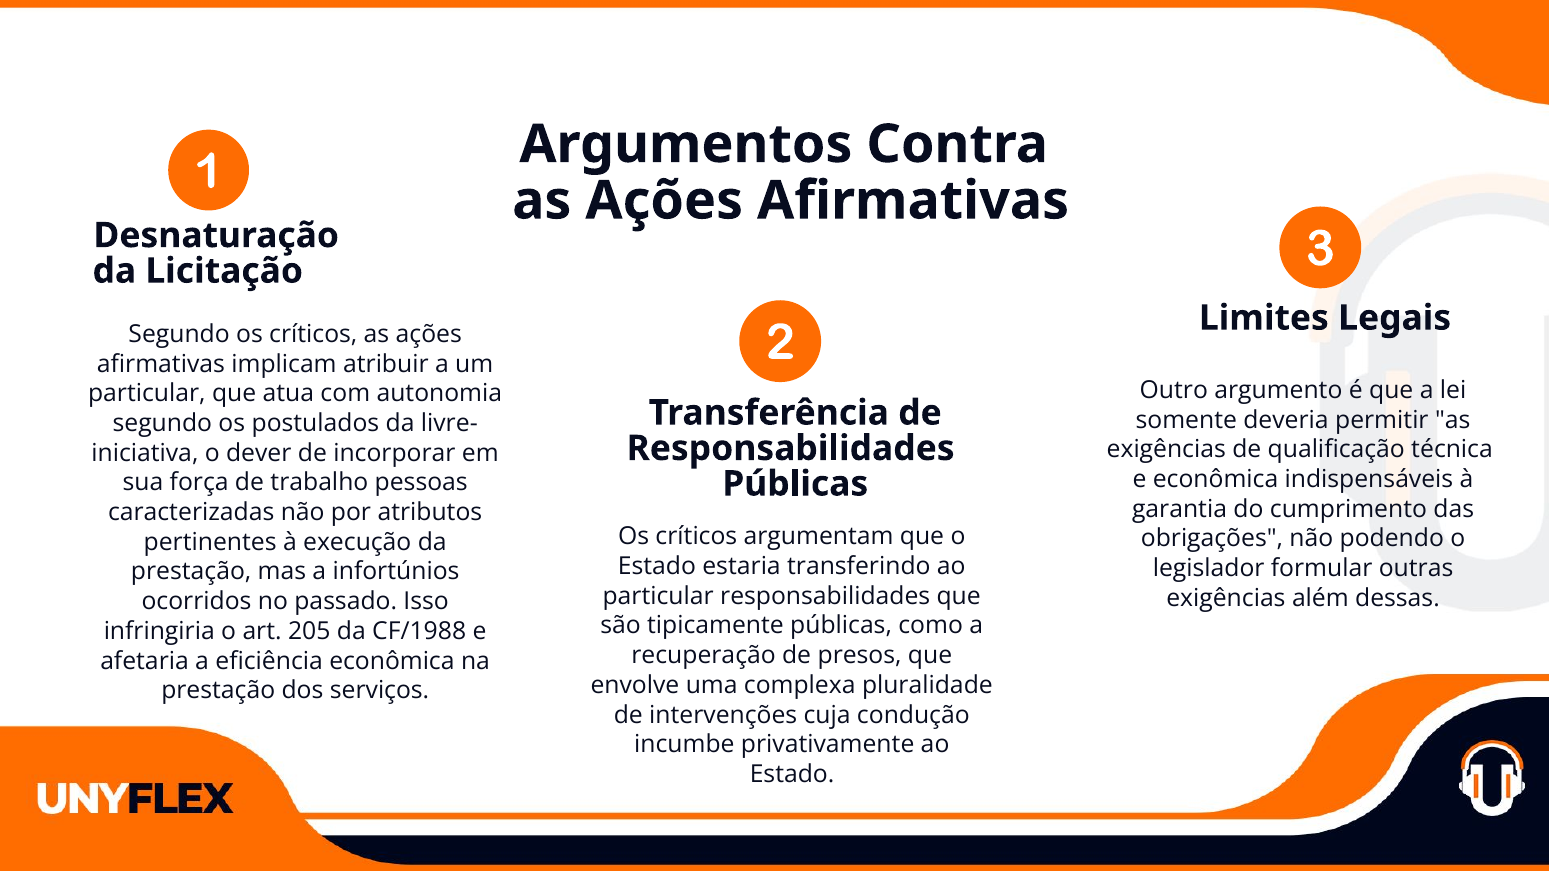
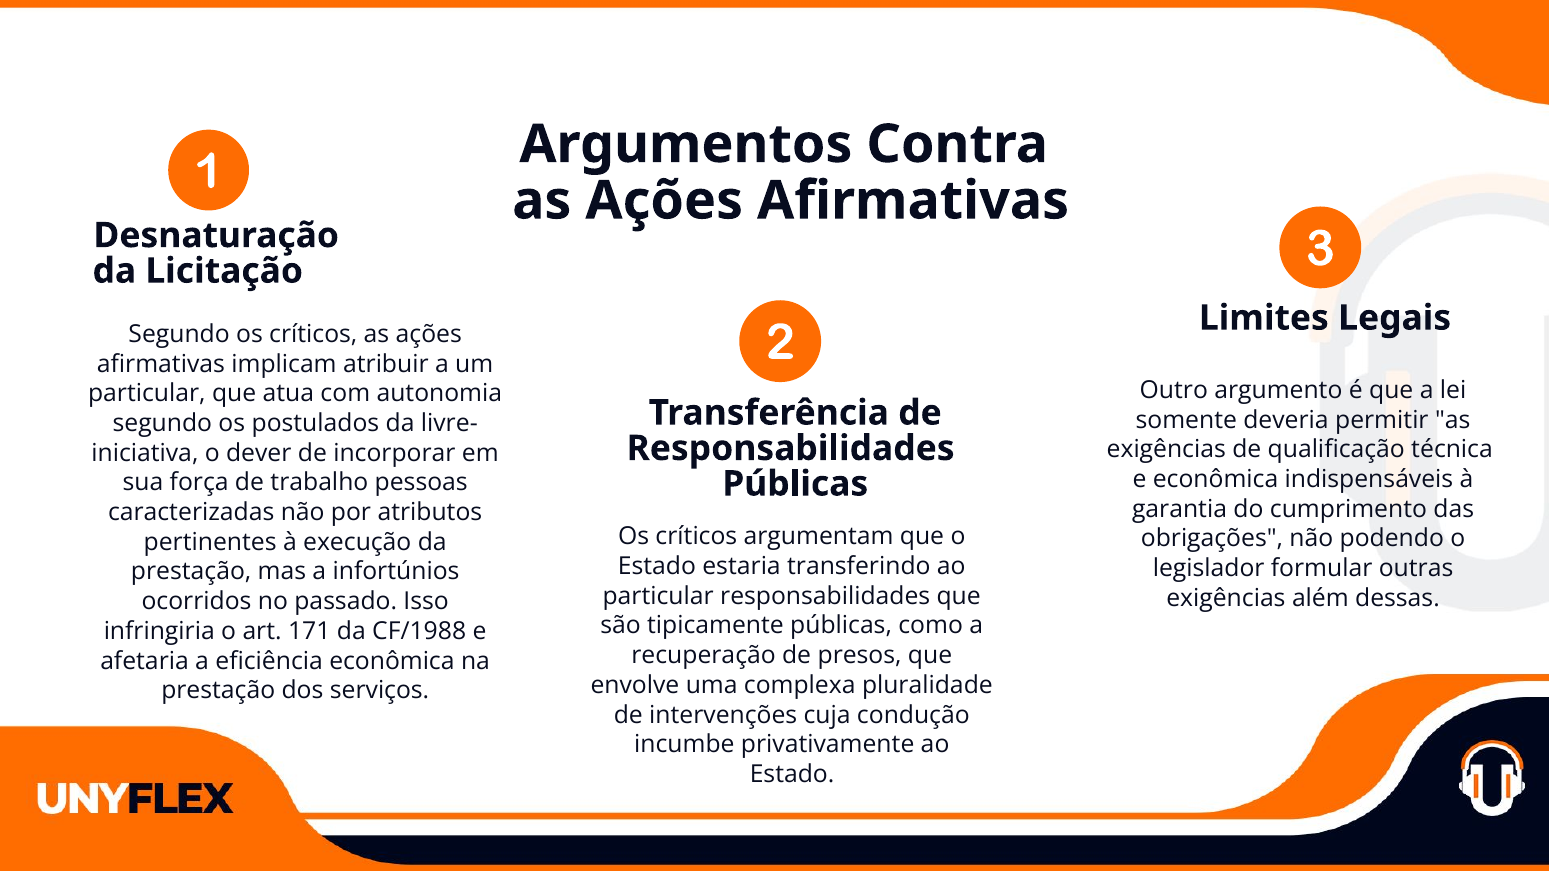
205: 205 -> 171
